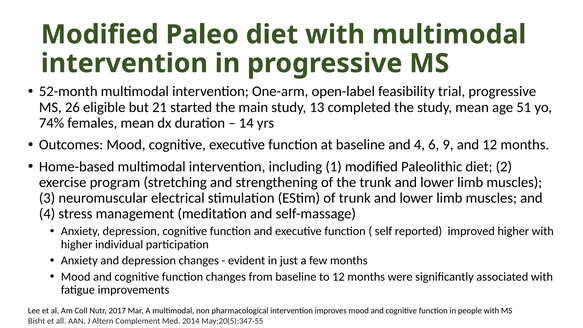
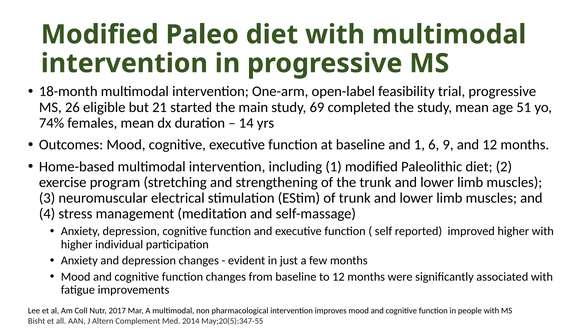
52-month: 52-month -> 18-month
13: 13 -> 69
baseline and 4: 4 -> 1
